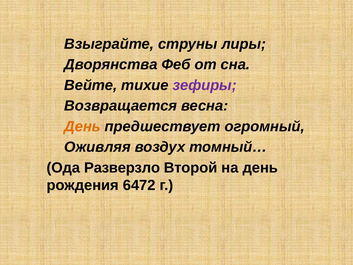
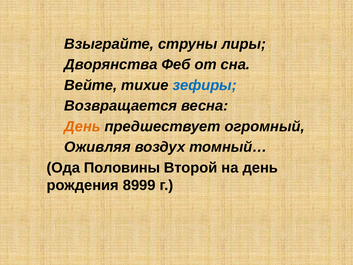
зефиры colour: purple -> blue
Разверзло: Разверзло -> Половины
6472: 6472 -> 8999
